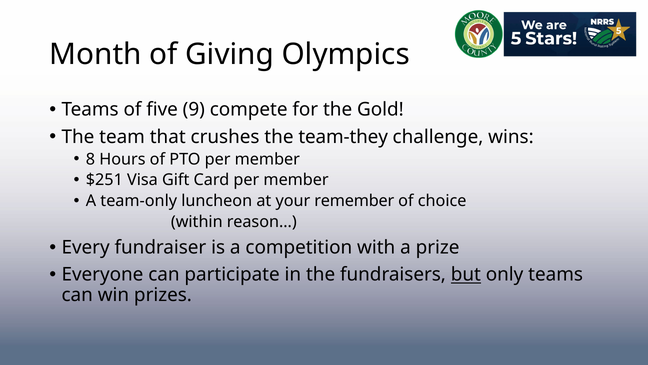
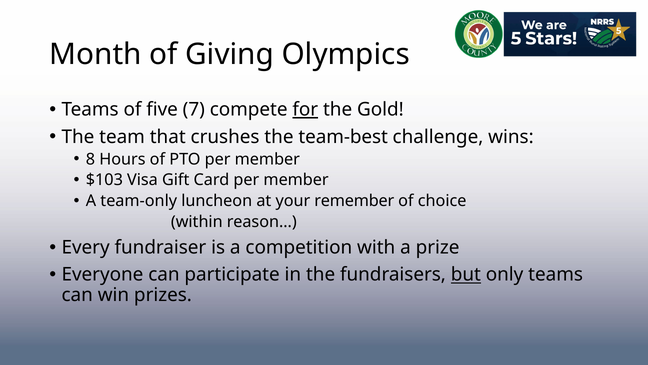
9: 9 -> 7
for underline: none -> present
team-they: team-they -> team-best
$251: $251 -> $103
